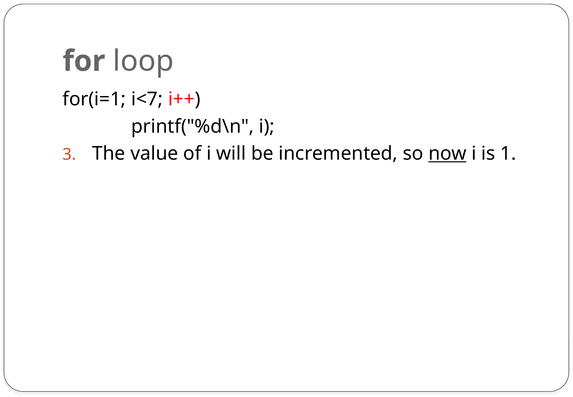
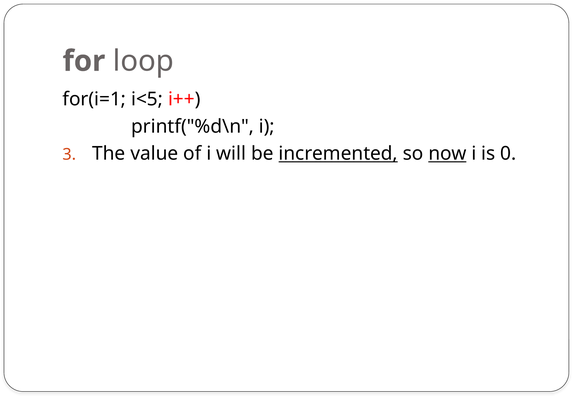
i<7: i<7 -> i<5
incremented underline: none -> present
1: 1 -> 0
